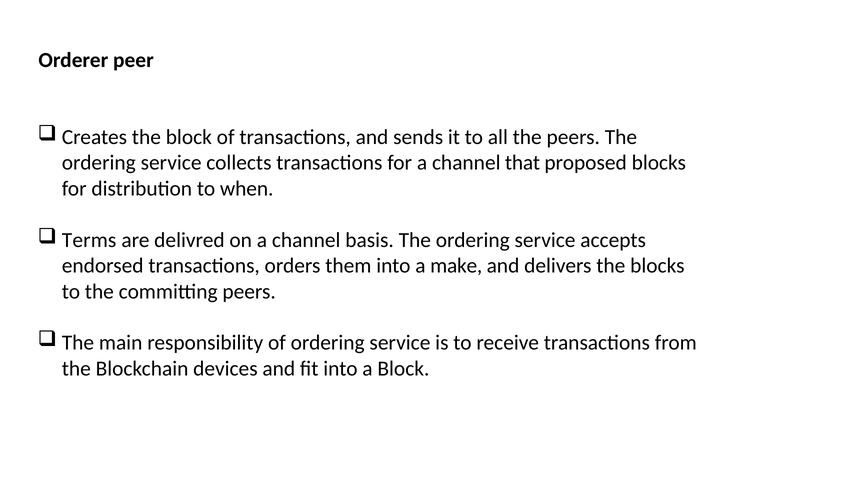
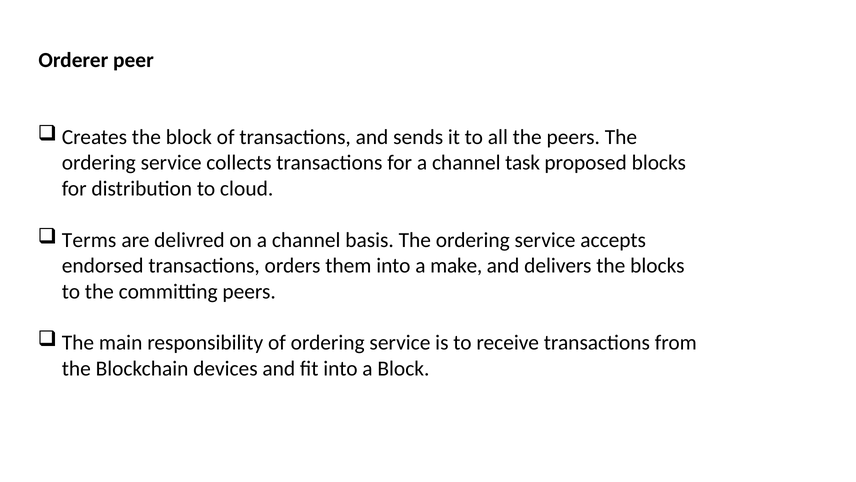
that: that -> task
when: when -> cloud
